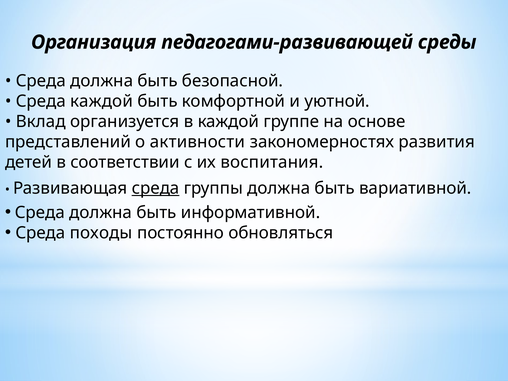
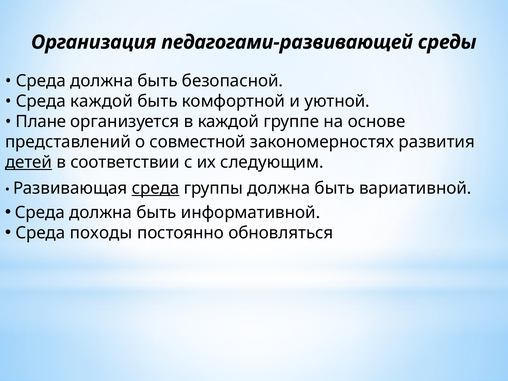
Вклад: Вклад -> Плане
активности: активности -> совместной
детей underline: none -> present
воспитания: воспитания -> следующим
